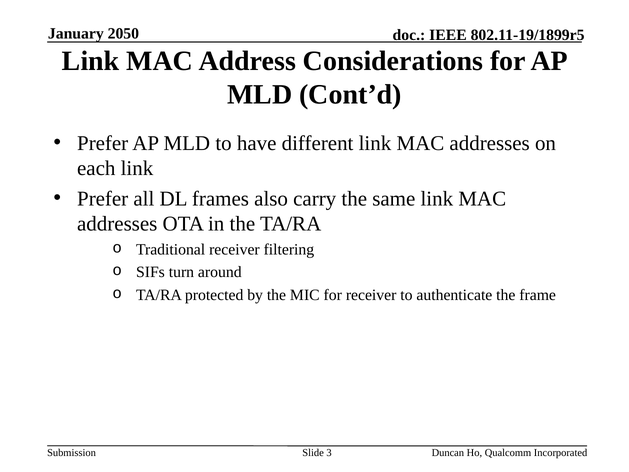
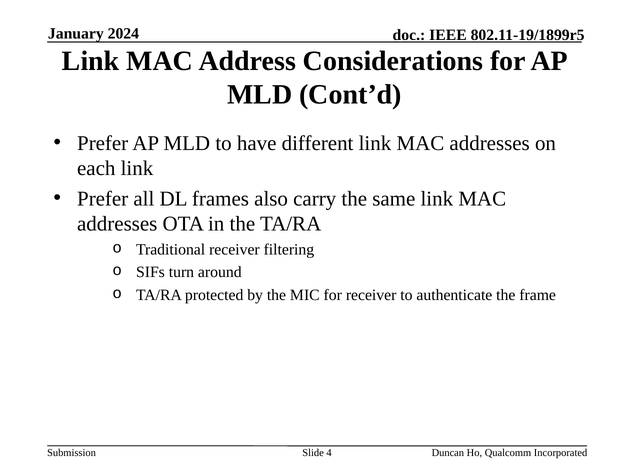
2050: 2050 -> 2024
3: 3 -> 4
